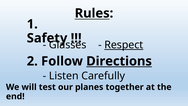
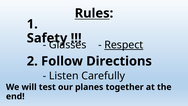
Directions underline: present -> none
